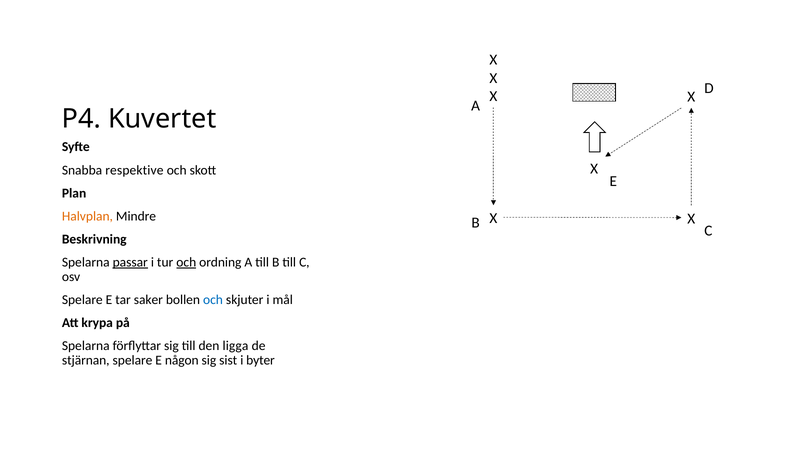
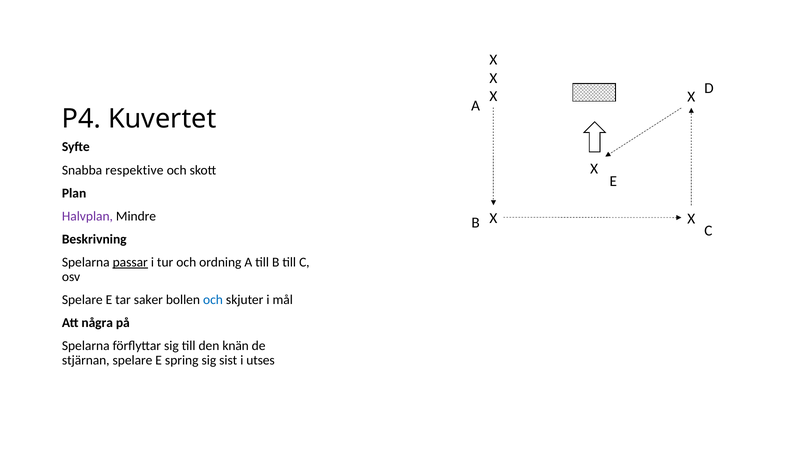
Halvplan colour: orange -> purple
och at (186, 262) underline: present -> none
krypa: krypa -> några
ligga: ligga -> knän
någon: någon -> spring
byter: byter -> utses
